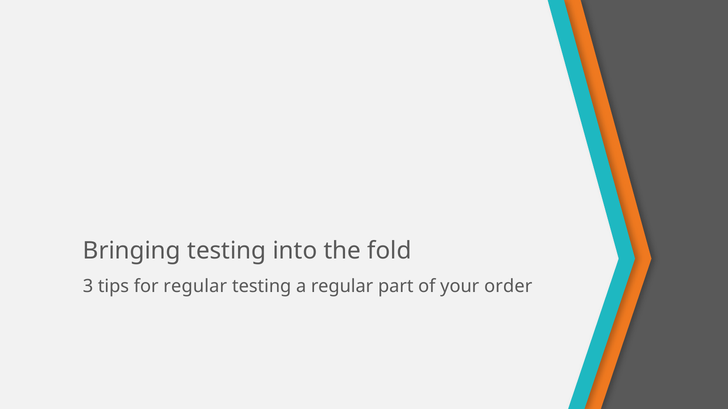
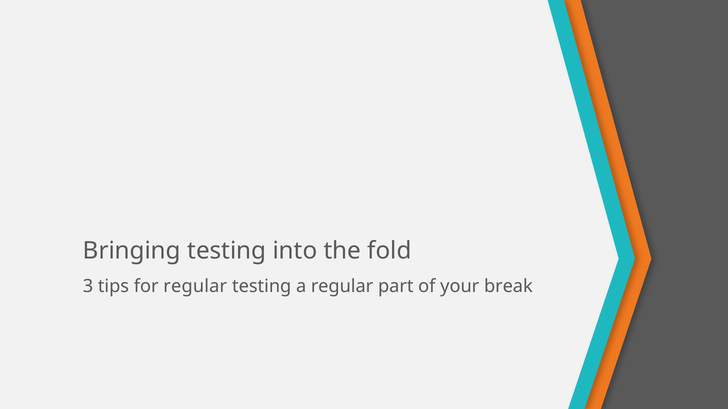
order: order -> break
